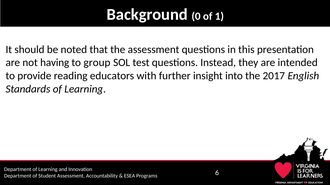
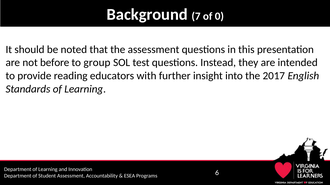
0: 0 -> 7
1: 1 -> 0
having: having -> before
